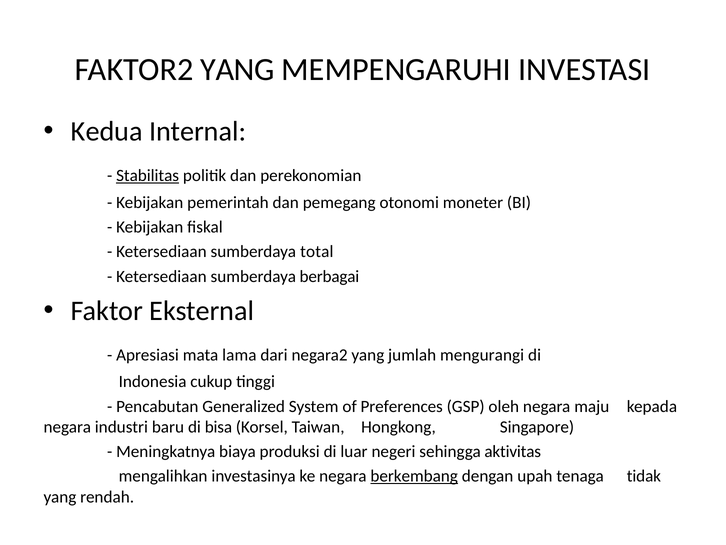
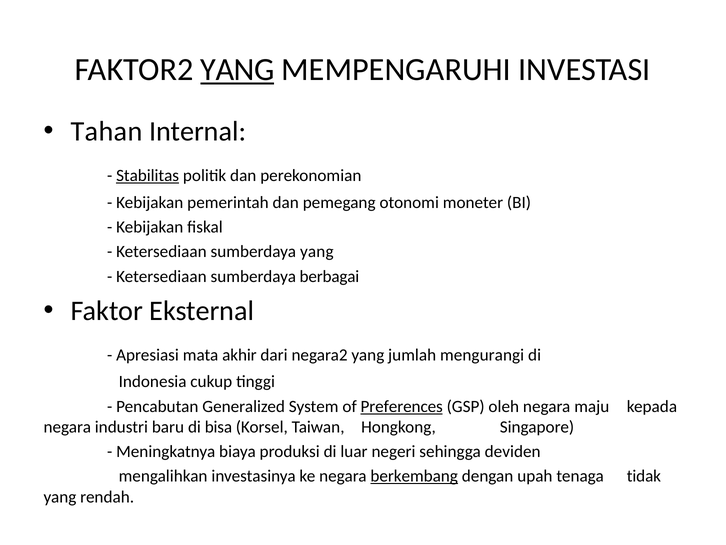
YANG at (237, 69) underline: none -> present
Kedua: Kedua -> Tahan
sumberdaya total: total -> yang
lama: lama -> akhir
Preferences underline: none -> present
aktivitas: aktivitas -> deviden
